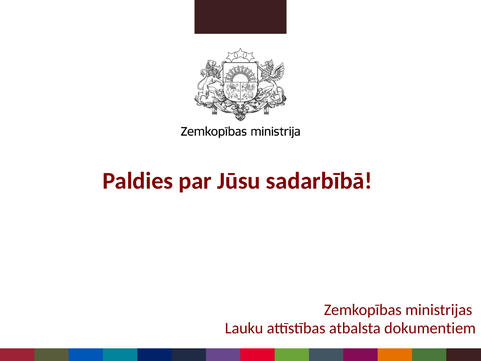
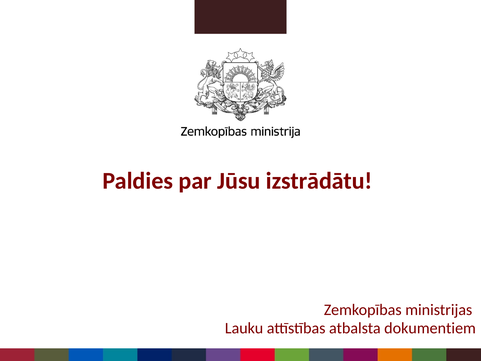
sadarbībā: sadarbībā -> izstrādātu
